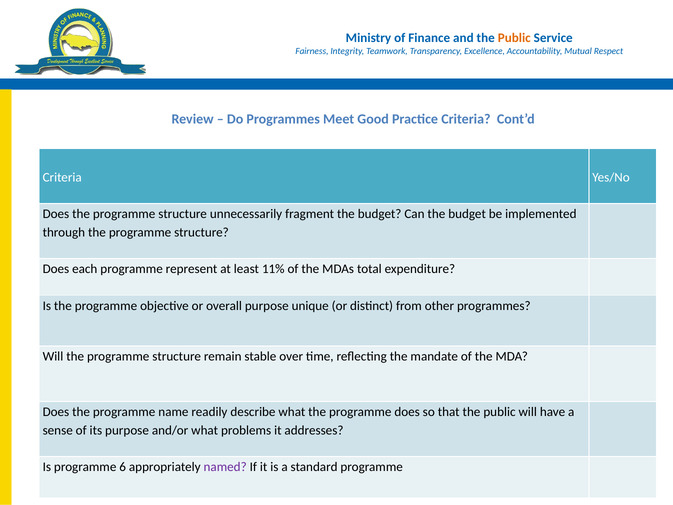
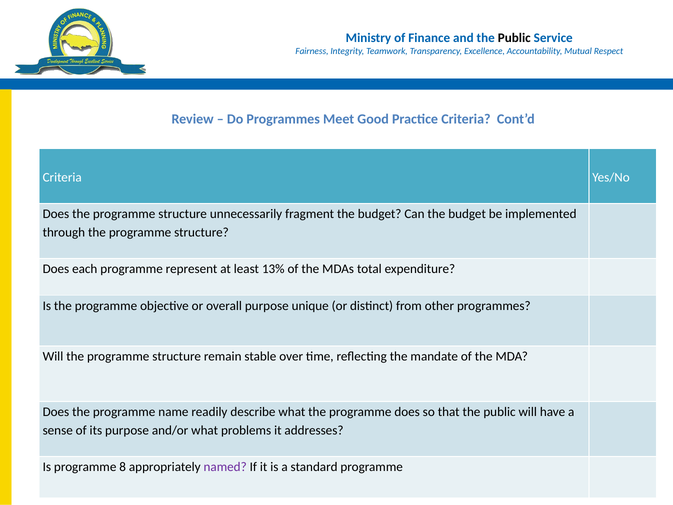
Public at (514, 38) colour: orange -> black
11%: 11% -> 13%
6: 6 -> 8
